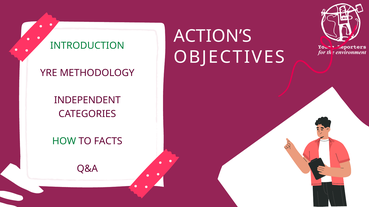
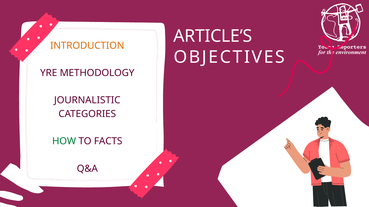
ACTION’S: ACTION’S -> ARTICLE’S
INTRODUCTION colour: green -> orange
INDEPENDENT: INDEPENDENT -> JOURNALISTIC
